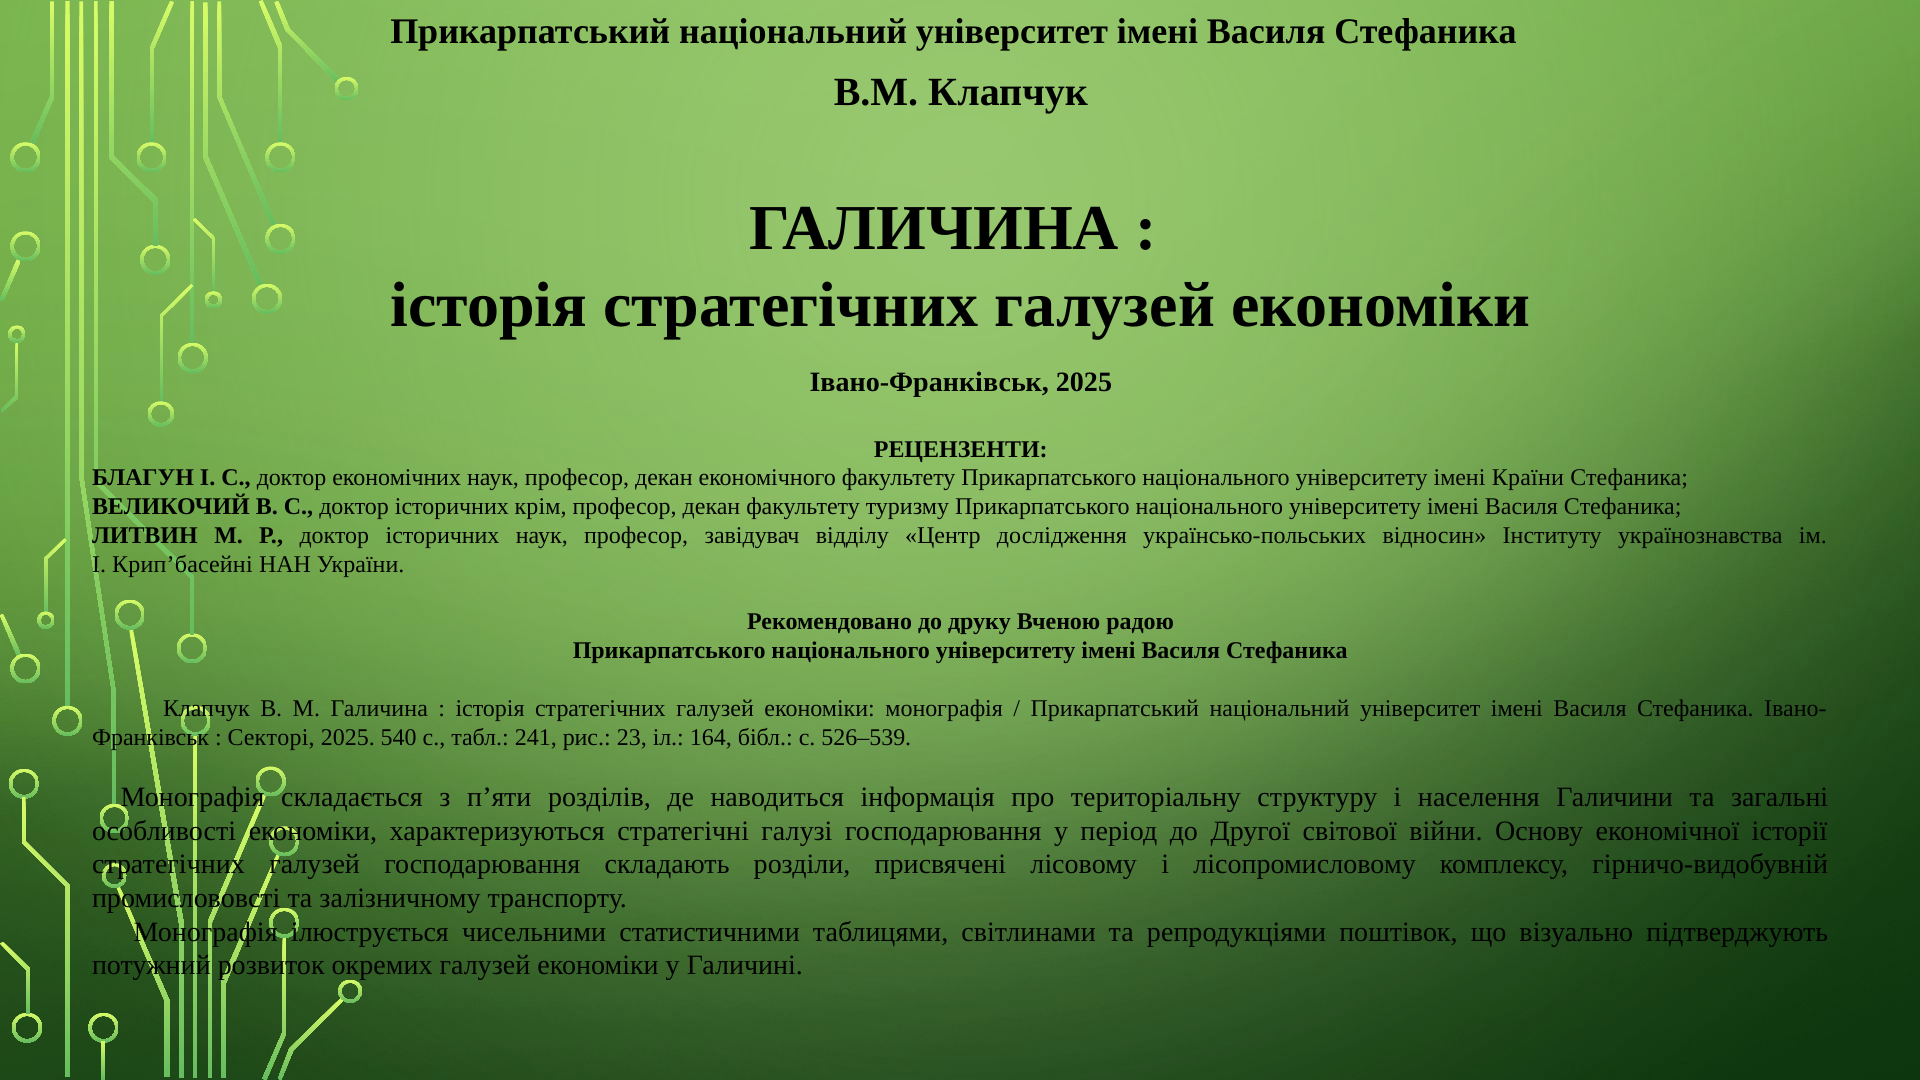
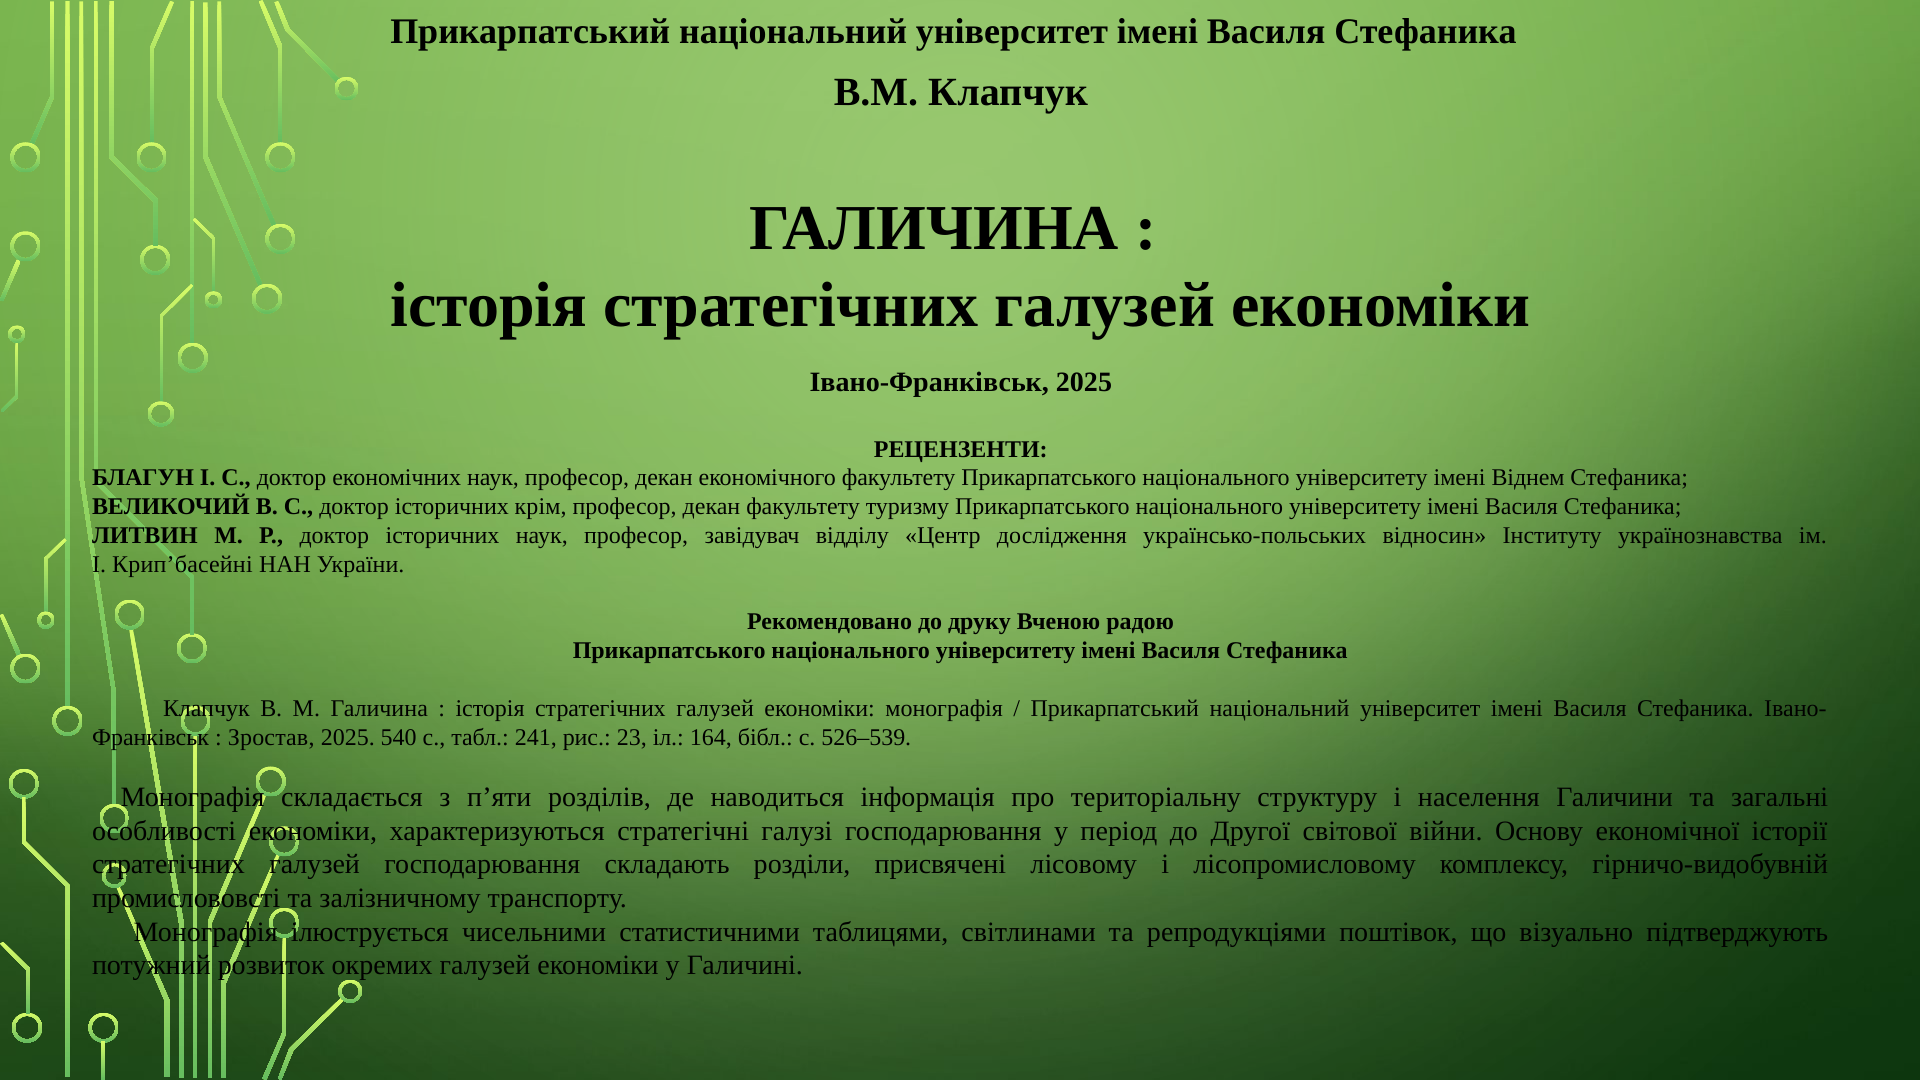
Країни: Країни -> Віднем
Секторі: Секторі -> Зростав
